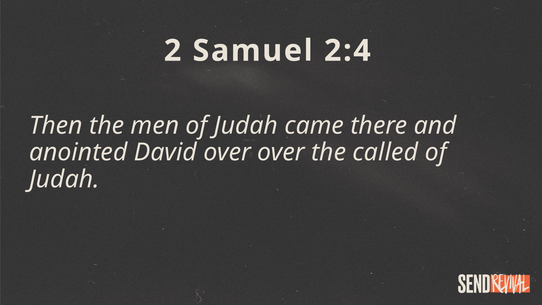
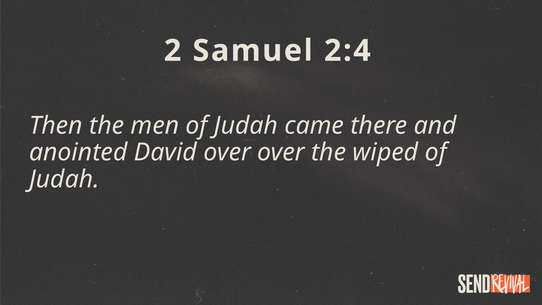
called: called -> wiped
